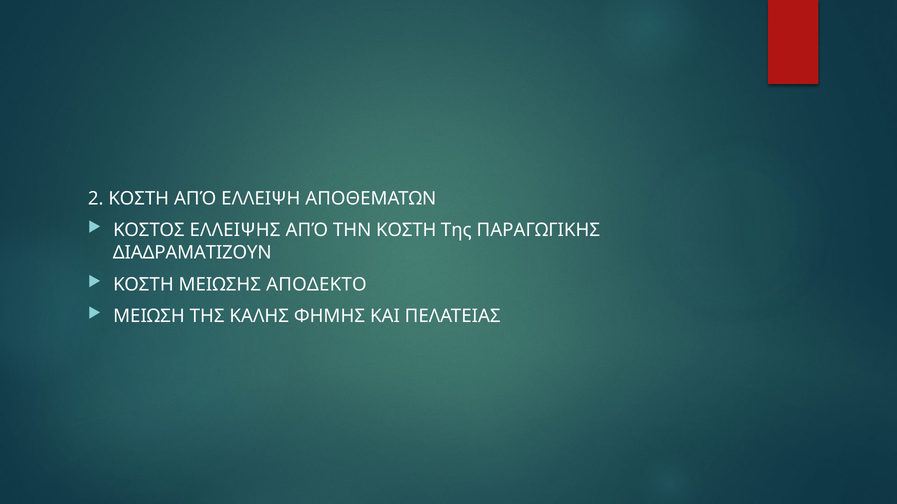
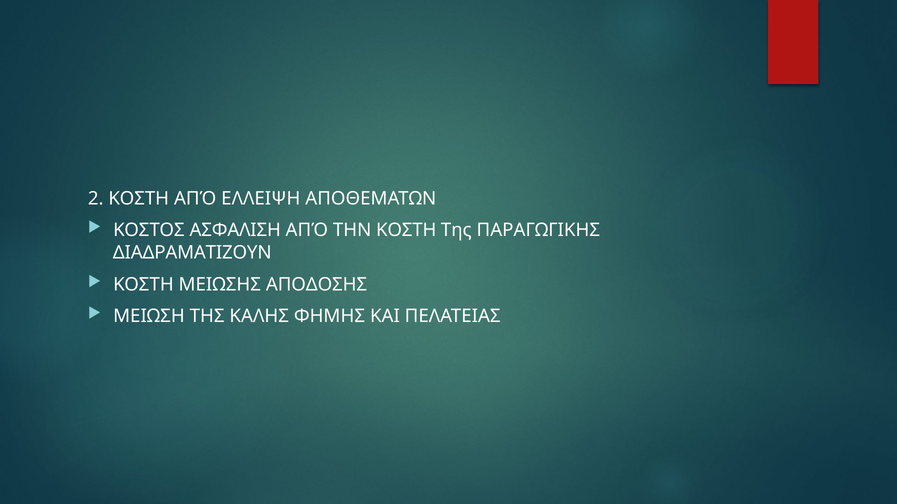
ΕΛΛΕΙΨΗΣ: ΕΛΛΕΙΨΗΣ -> ΑΣΦΑΛΙΣΗ
ΑΠΟΔΕΚΤΟ: ΑΠΟΔΕΚΤΟ -> ΑΠΟΔΟΣΗΣ
